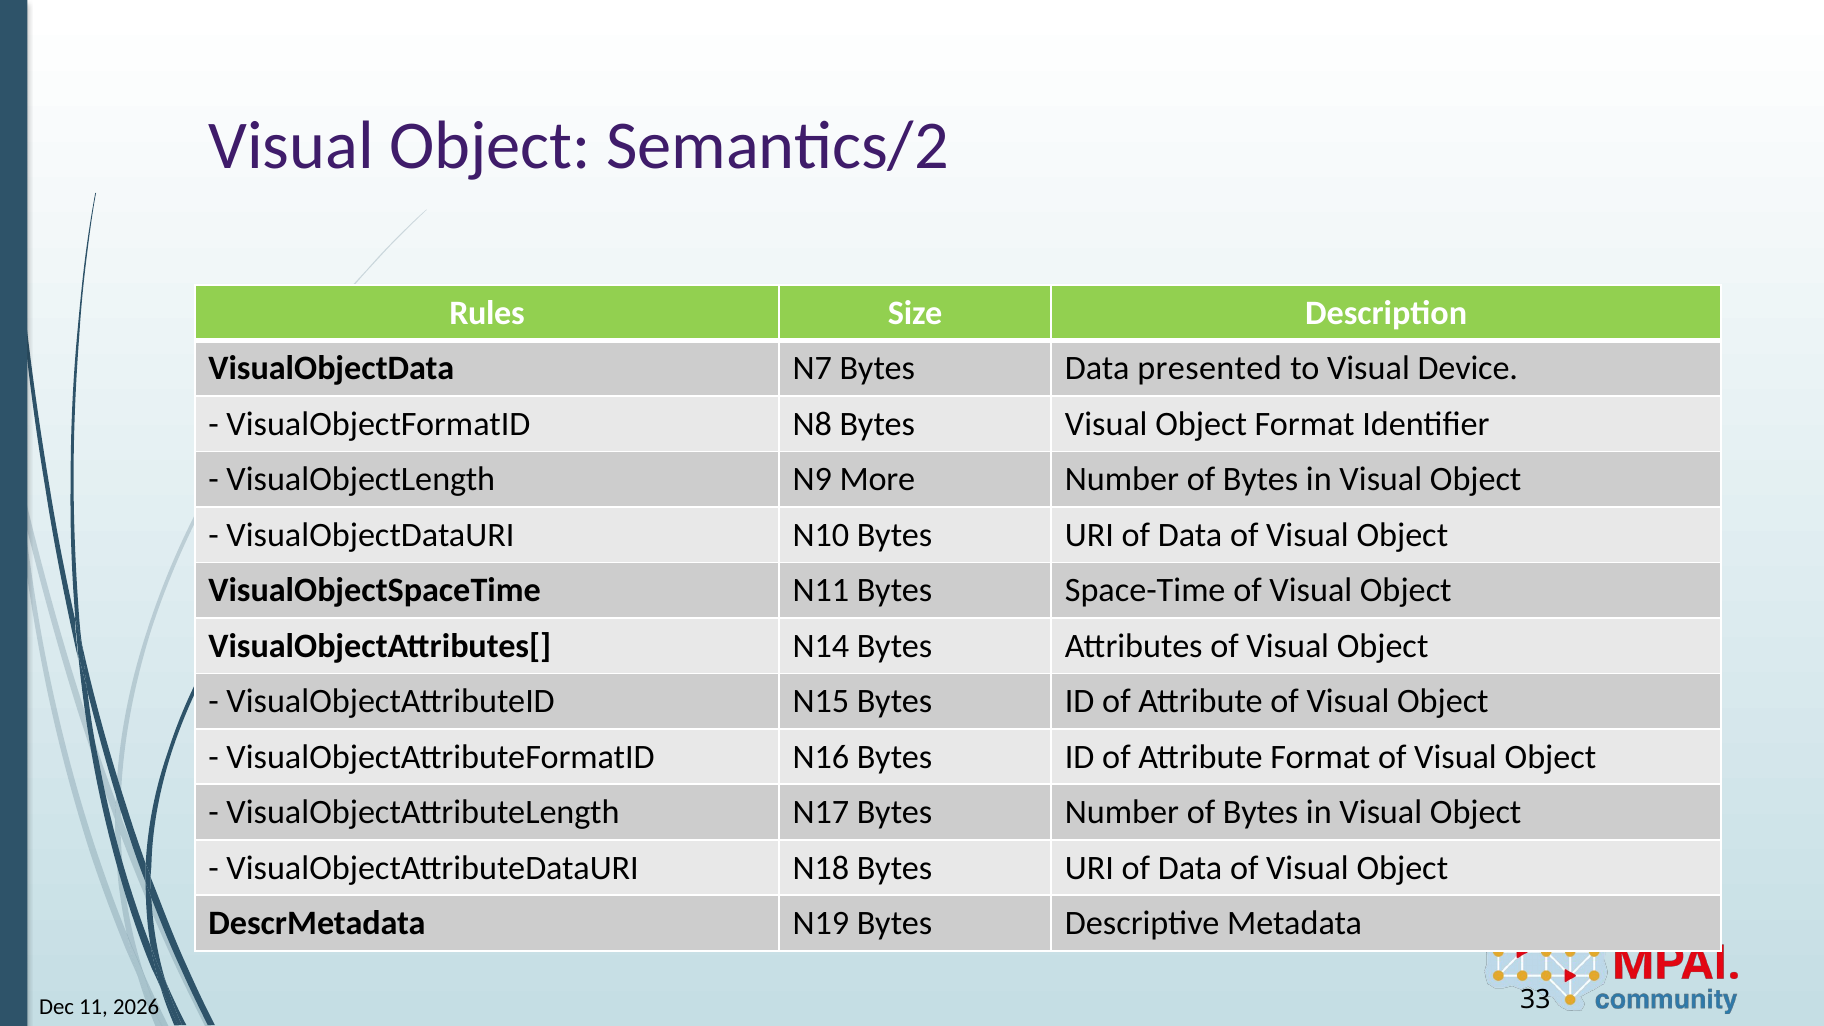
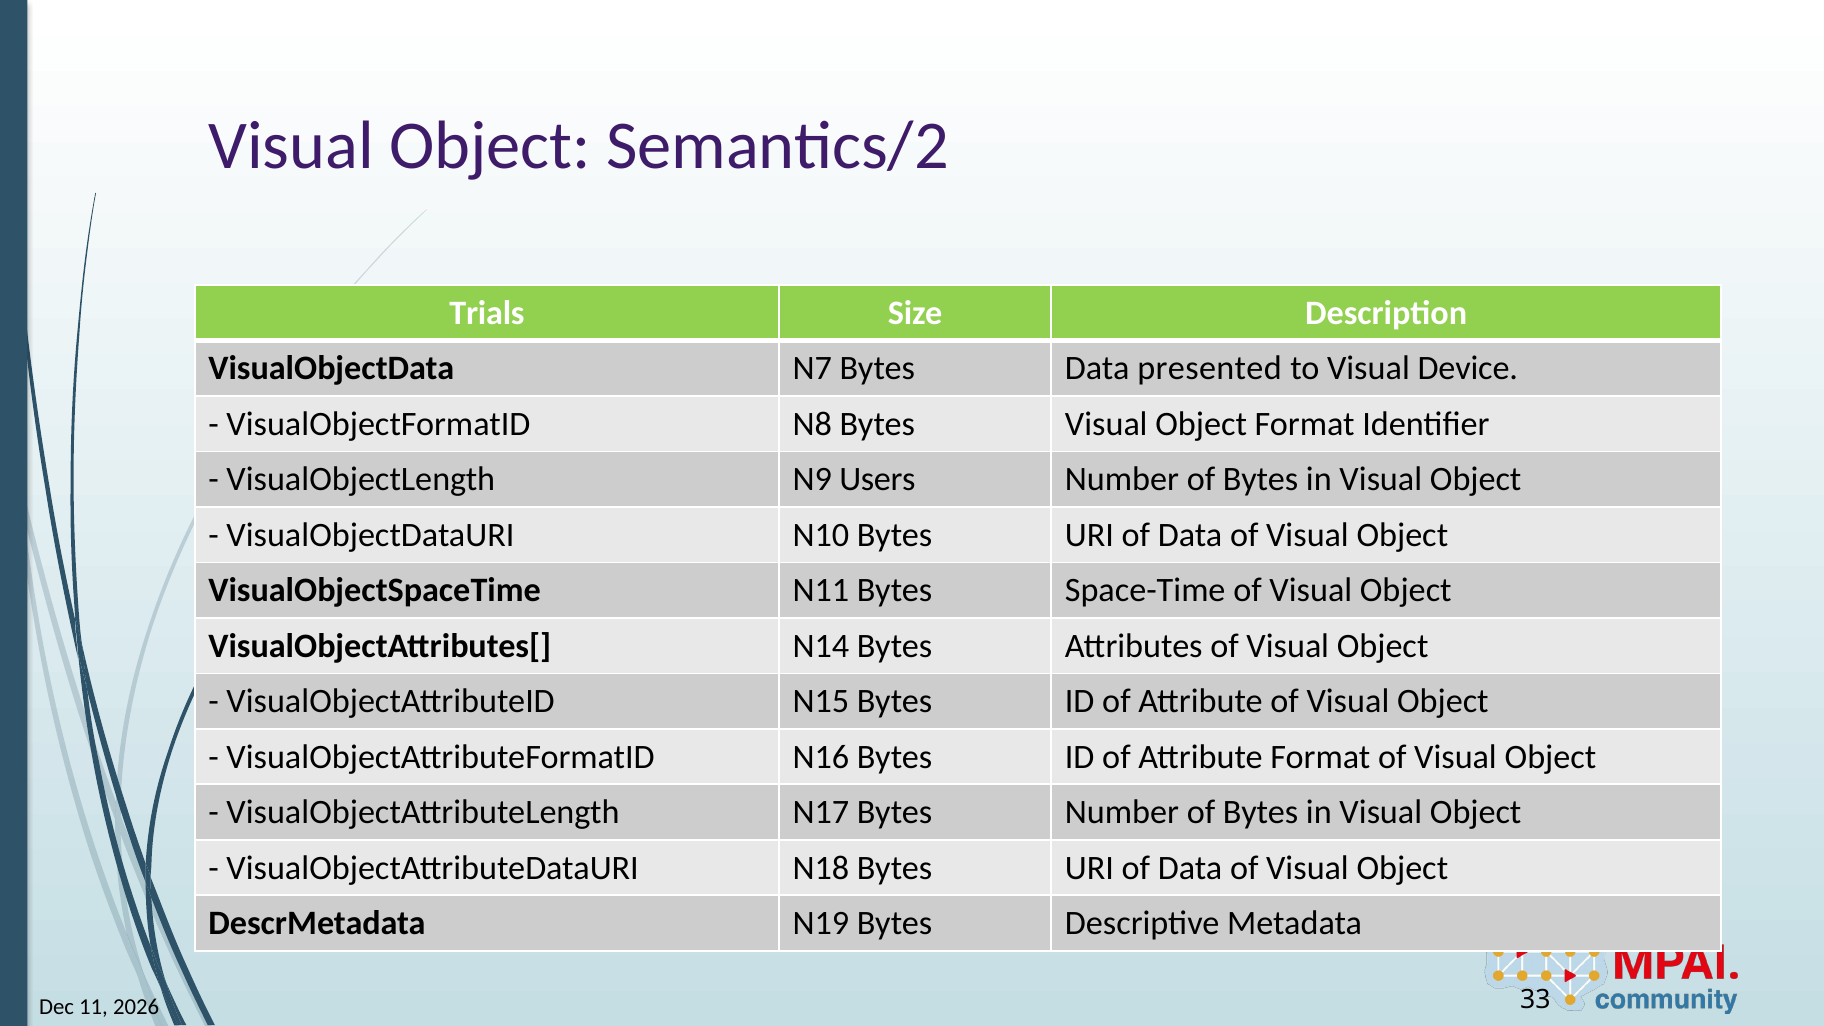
Rules: Rules -> Trials
More: More -> Users
